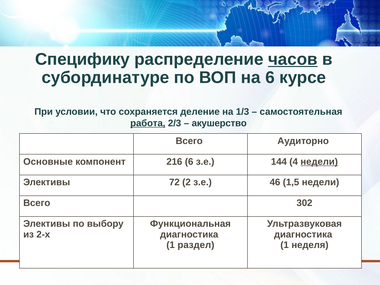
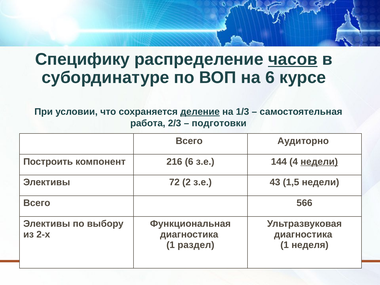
деление underline: none -> present
работа underline: present -> none
акушерство: акушерство -> подготовки
Основные: Основные -> Построить
46: 46 -> 43
302: 302 -> 566
